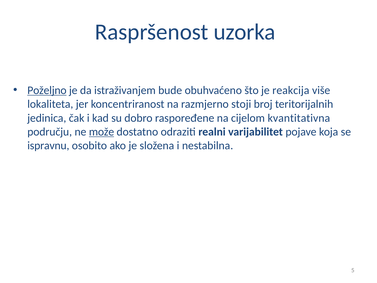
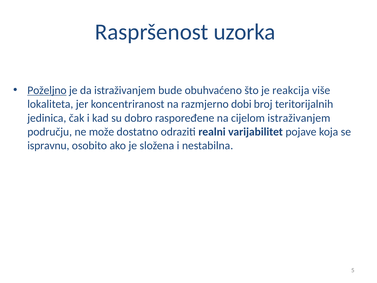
stoji: stoji -> dobi
cijelom kvantitativna: kvantitativna -> istraživanjem
može underline: present -> none
